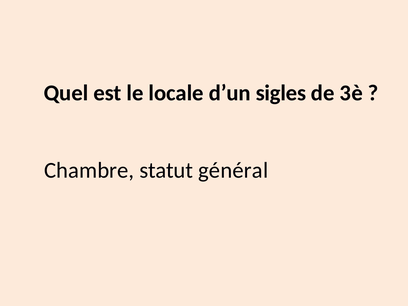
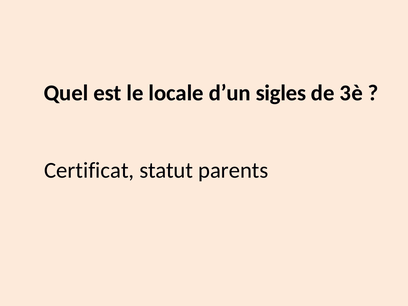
Chambre: Chambre -> Certificat
général: général -> parents
